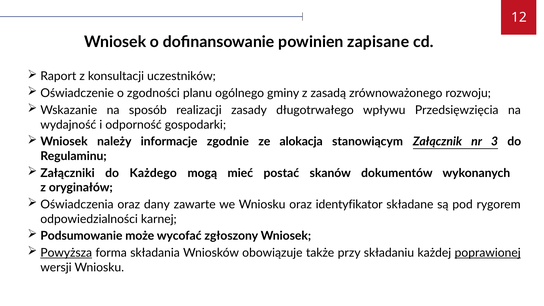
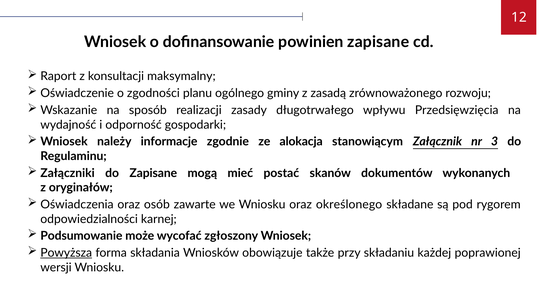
uczestników: uczestników -> maksymalny
do Każdego: Każdego -> Zapisane
dany: dany -> osób
identyfikator: identyfikator -> określonego
poprawionej underline: present -> none
